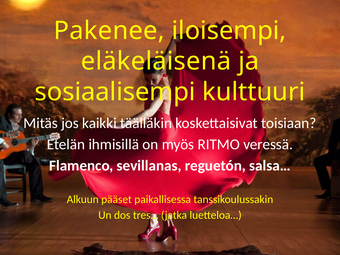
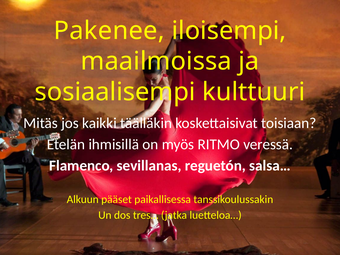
eläkeläisenä: eläkeläisenä -> maailmoissa
